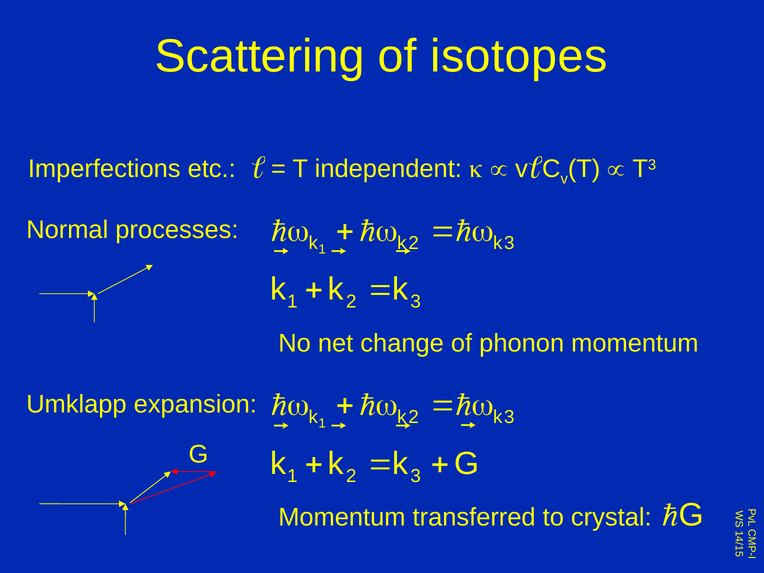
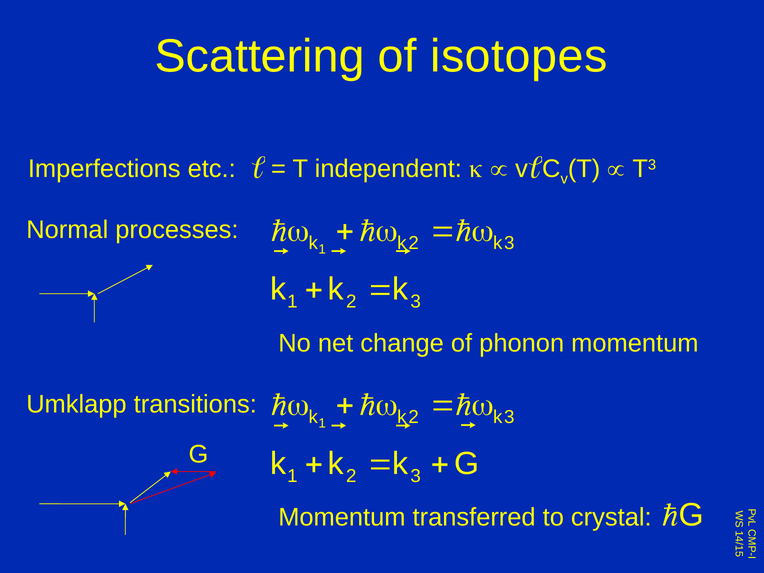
expansion: expansion -> transitions
